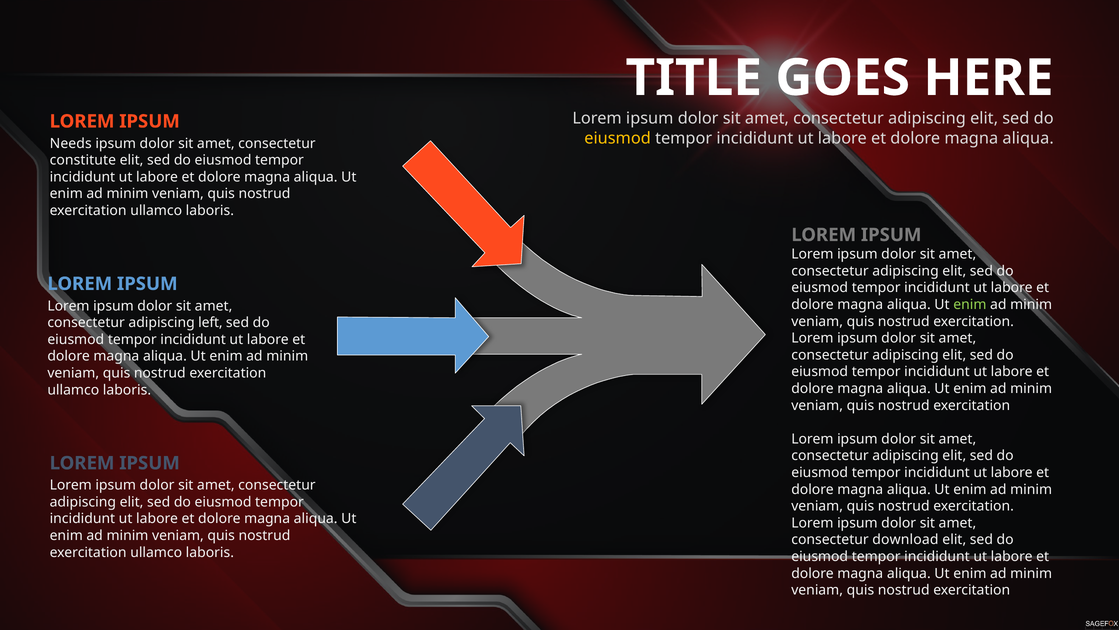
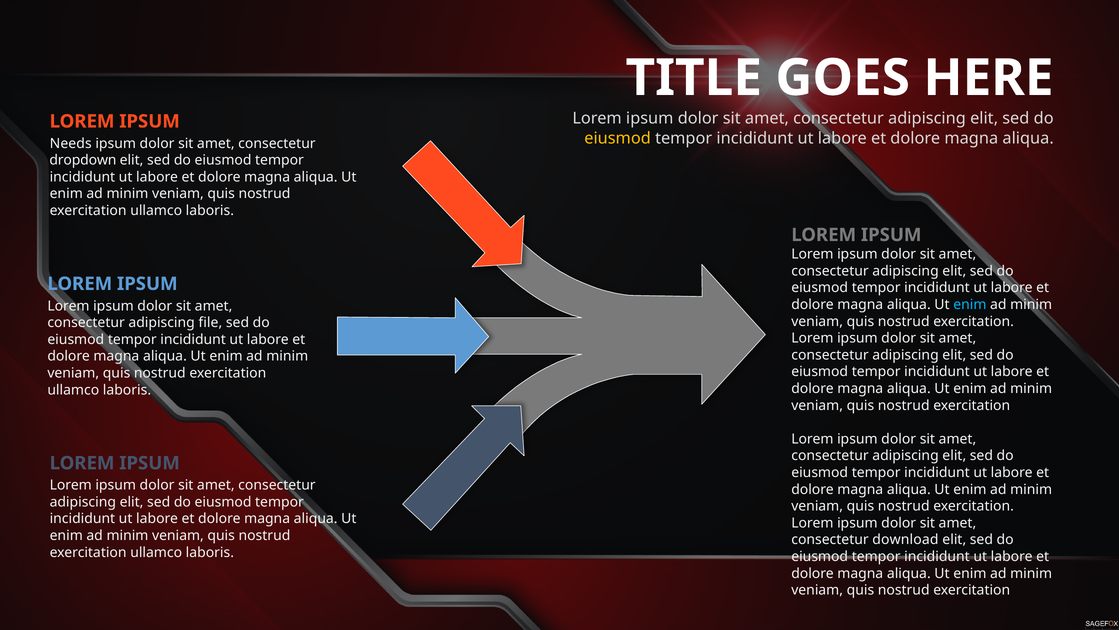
constitute: constitute -> dropdown
enim at (970, 304) colour: light green -> light blue
left: left -> file
